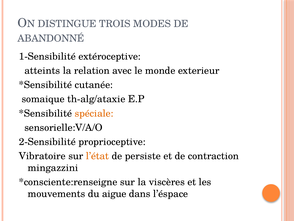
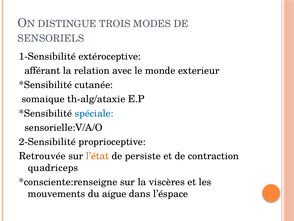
ABANDONNÉ: ABANDONNÉ -> SENSORIELS
atteints: atteints -> afférant
spéciale colour: orange -> blue
Vibratoire: Vibratoire -> Retrouvée
mingazzini: mingazzini -> quadriceps
